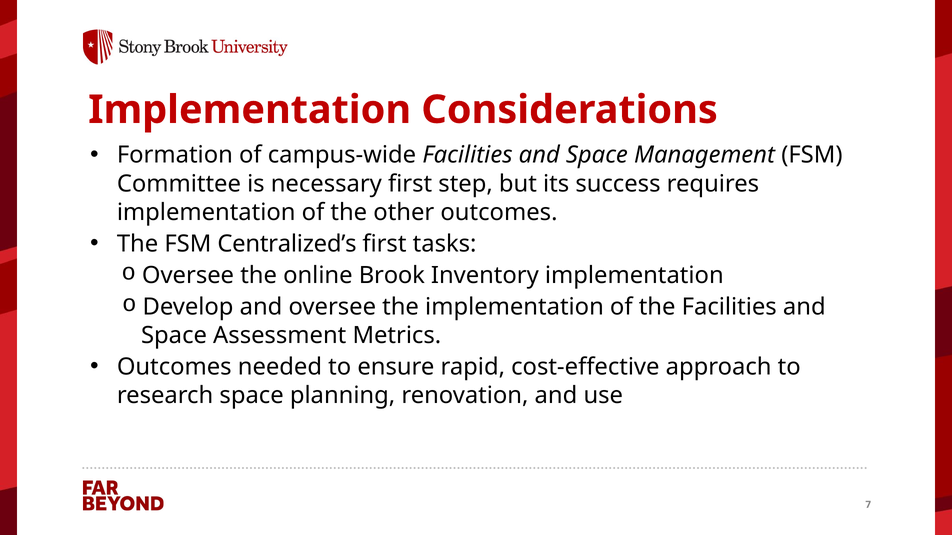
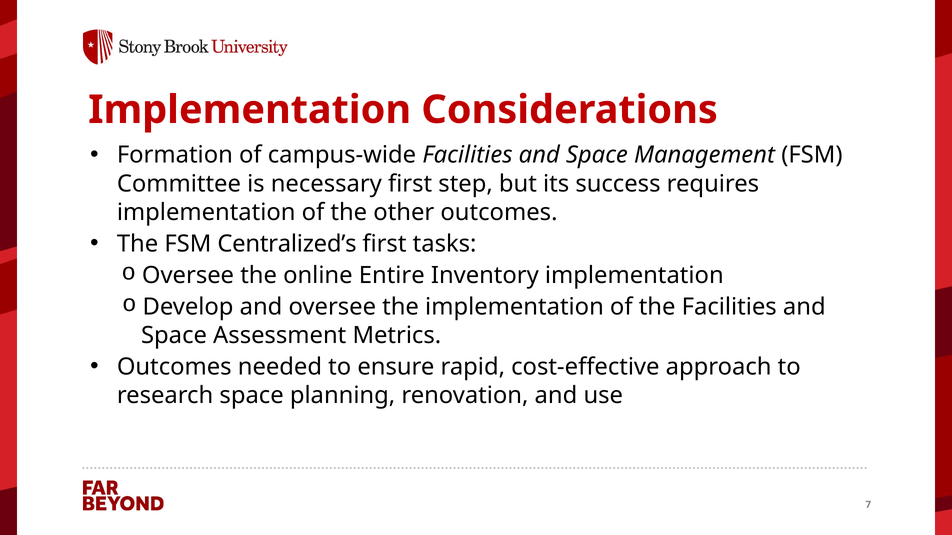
Brook: Brook -> Entire
